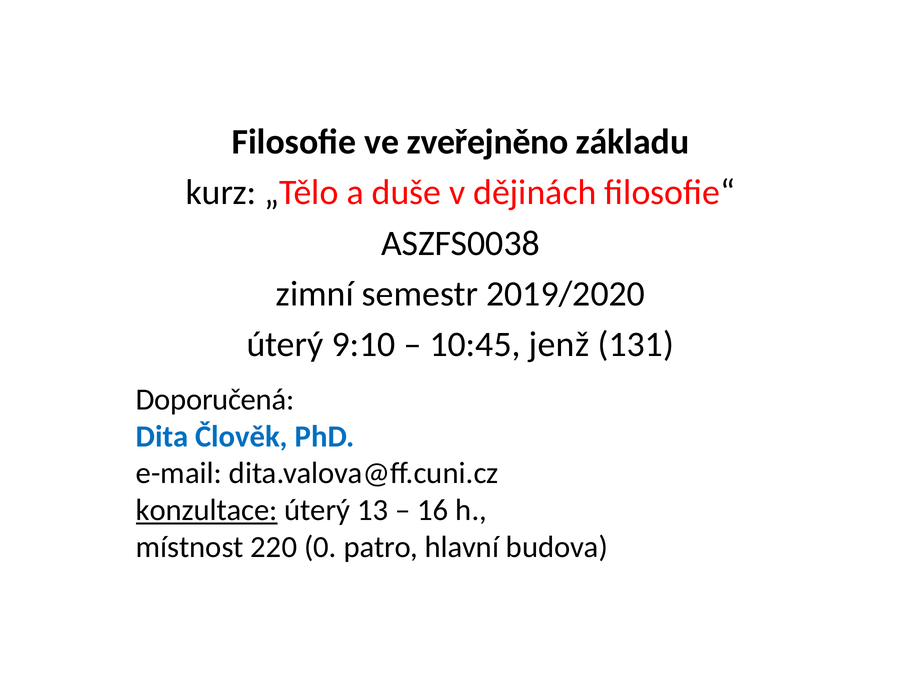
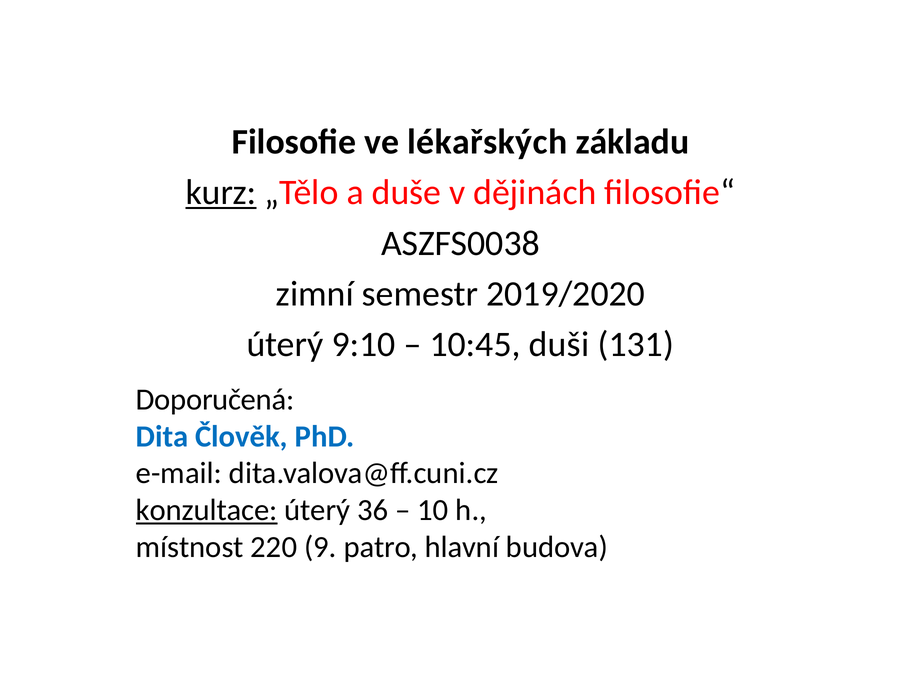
zveřejněno: zveřejněno -> lékařských
kurz underline: none -> present
jenž: jenž -> duši
13: 13 -> 36
16: 16 -> 10
0: 0 -> 9
